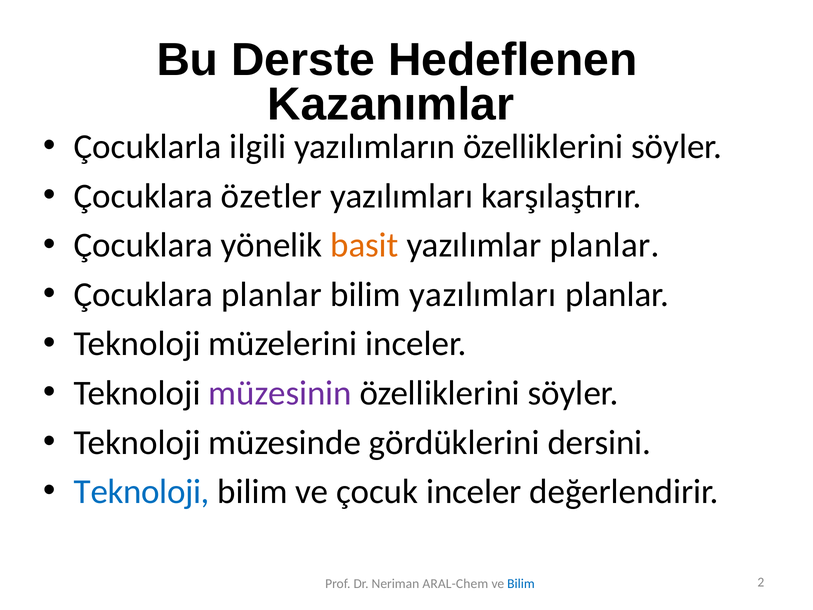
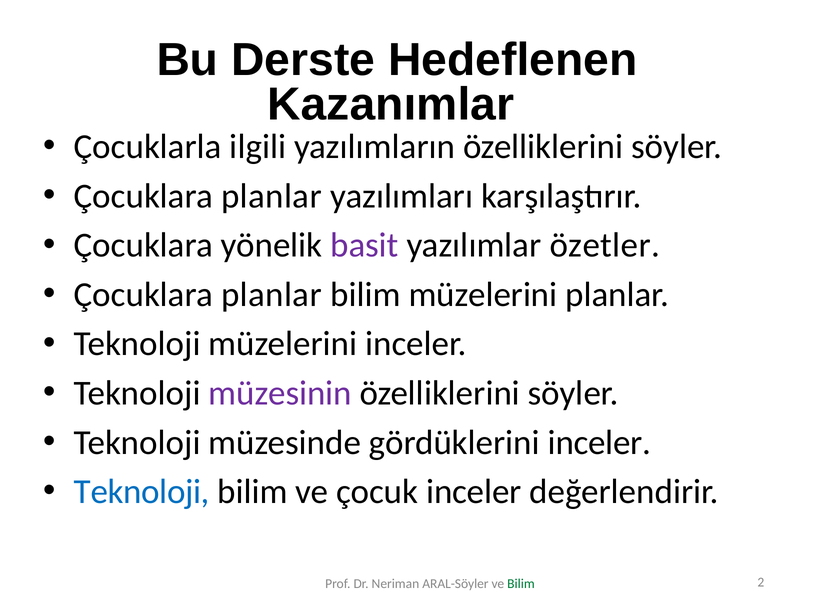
özetler at (271, 196): özetler -> planlar
basit colour: orange -> purple
yazılımlar planlar: planlar -> özetler
bilim yazılımları: yazılımları -> müzelerini
gördüklerini dersini: dersini -> inceler
ARAL-Chem: ARAL-Chem -> ARAL-Söyler
Bilim at (521, 583) colour: blue -> green
